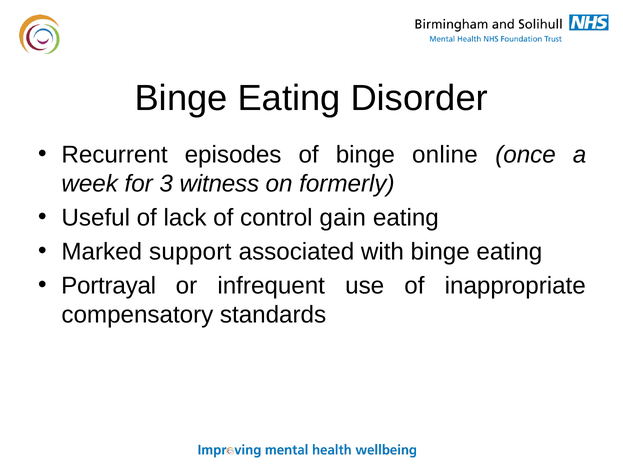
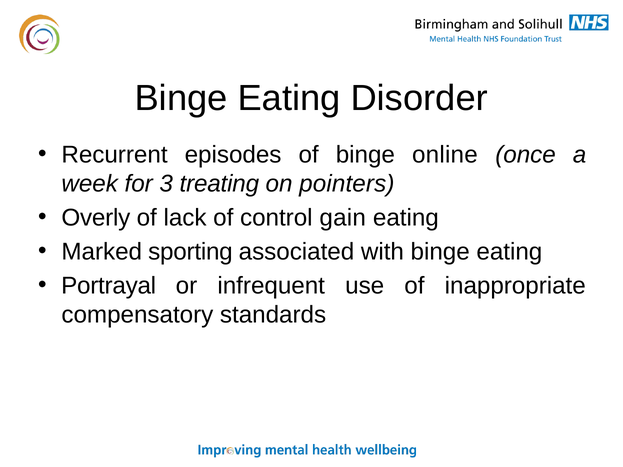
witness: witness -> treating
formerly: formerly -> pointers
Useful: Useful -> Overly
support: support -> sporting
